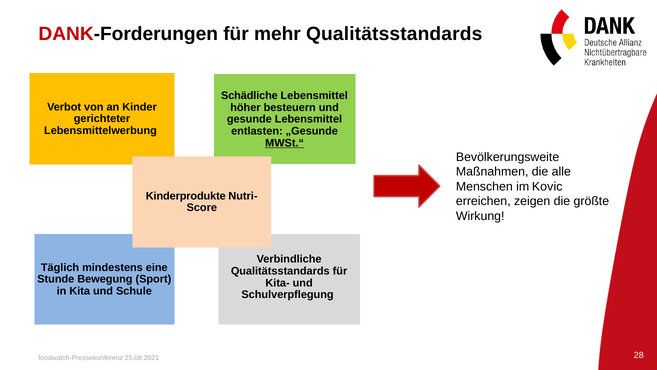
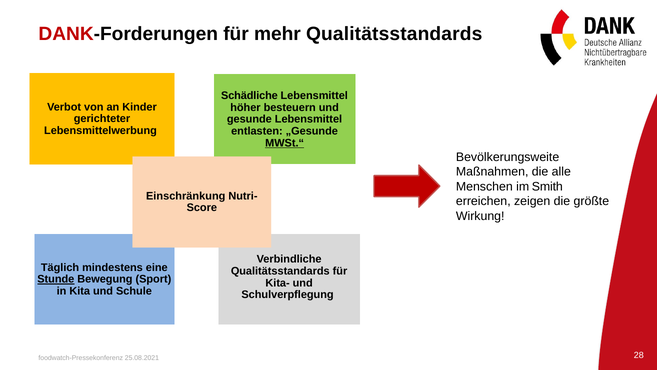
Kovic: Kovic -> Smith
Kinderprodukte: Kinderprodukte -> Einschränkung
Stunde underline: none -> present
